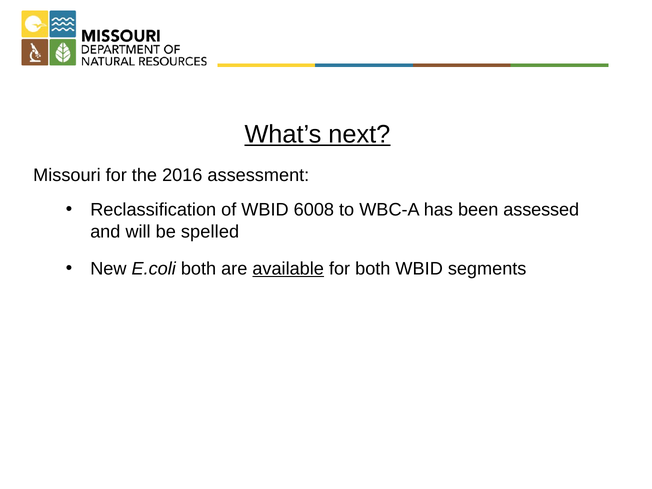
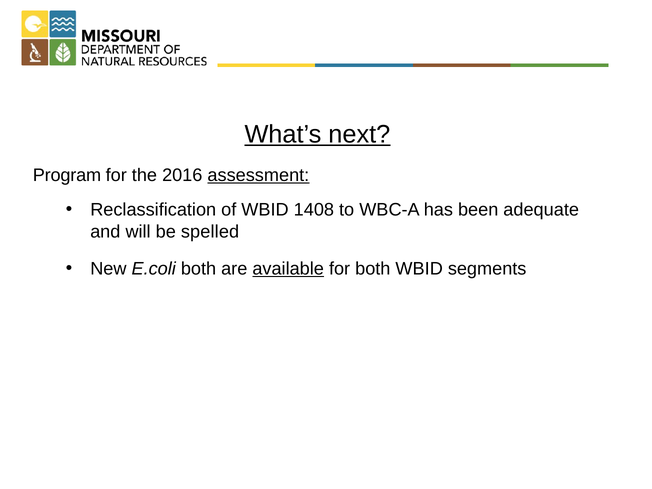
Missouri: Missouri -> Program
assessment underline: none -> present
6008: 6008 -> 1408
assessed: assessed -> adequate
